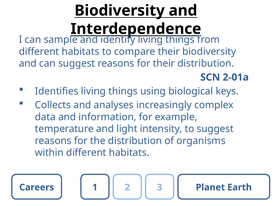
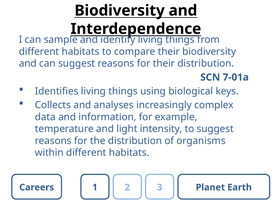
2-01a: 2-01a -> 7-01a
